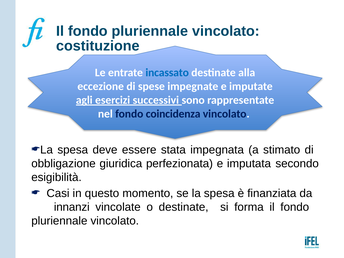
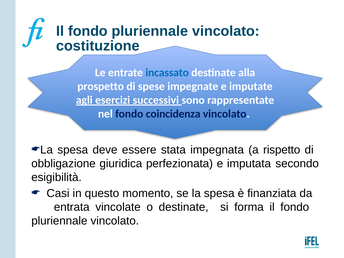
eccezione: eccezione -> prospetto
stimato: stimato -> rispetto
innanzi: innanzi -> entrata
